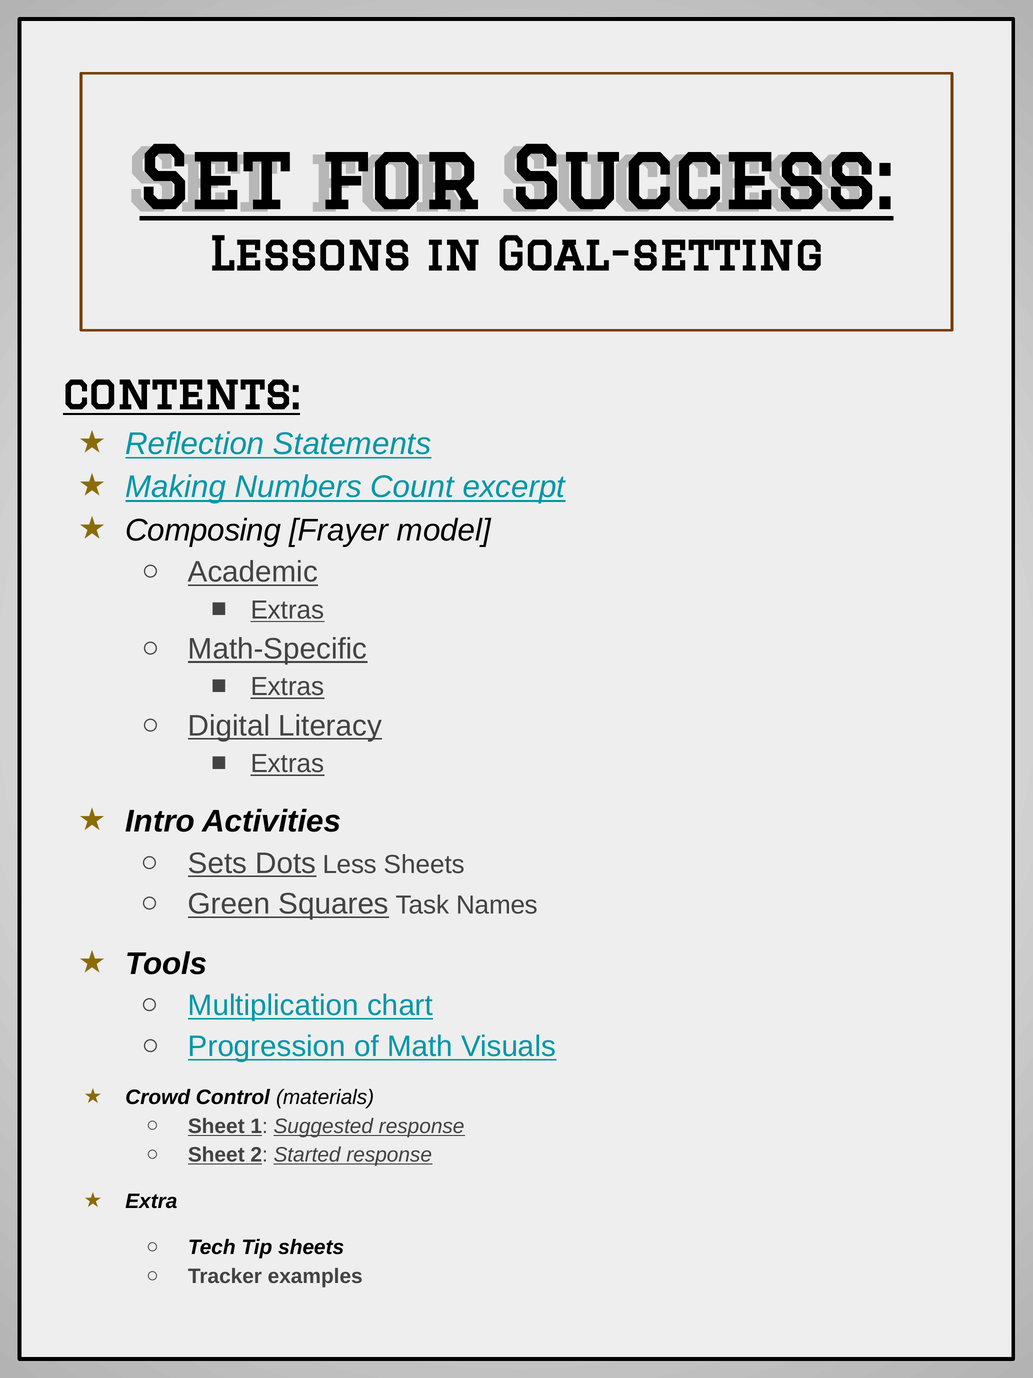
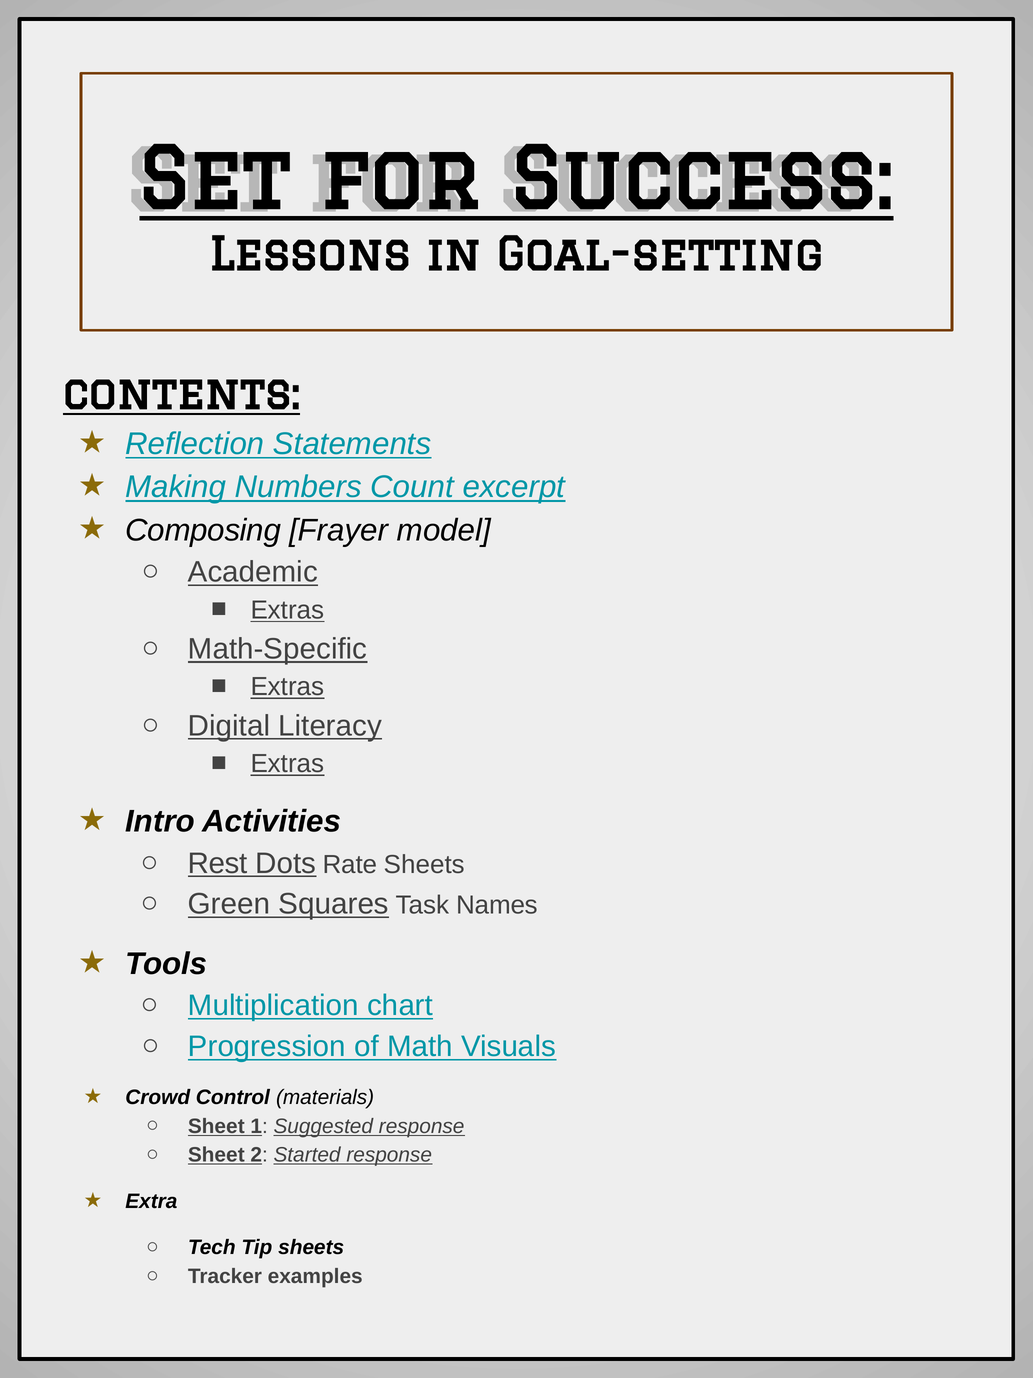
Sets: Sets -> Rest
Less: Less -> Rate
